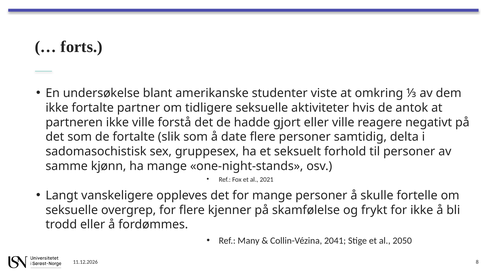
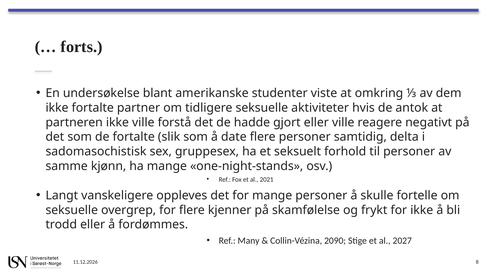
2041: 2041 -> 2090
2050: 2050 -> 2027
